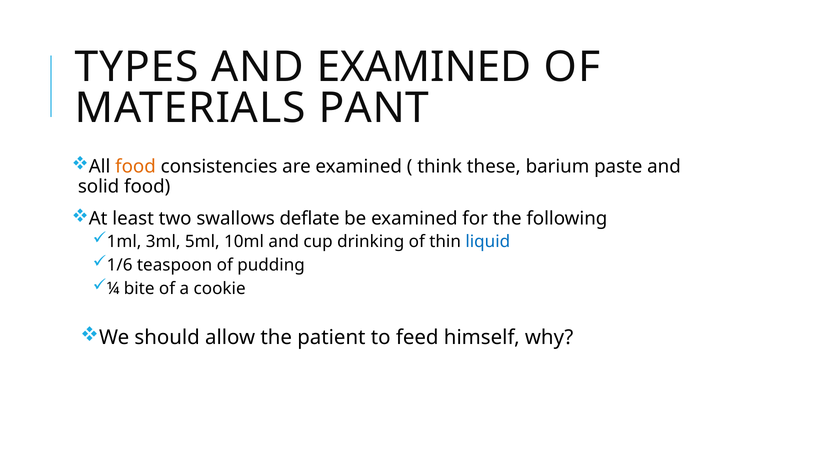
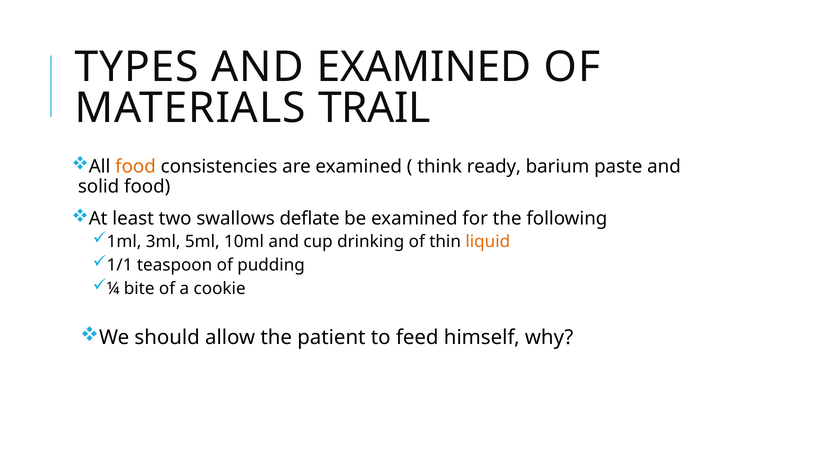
PANT: PANT -> TRAIL
these: these -> ready
liquid colour: blue -> orange
1/6: 1/6 -> 1/1
